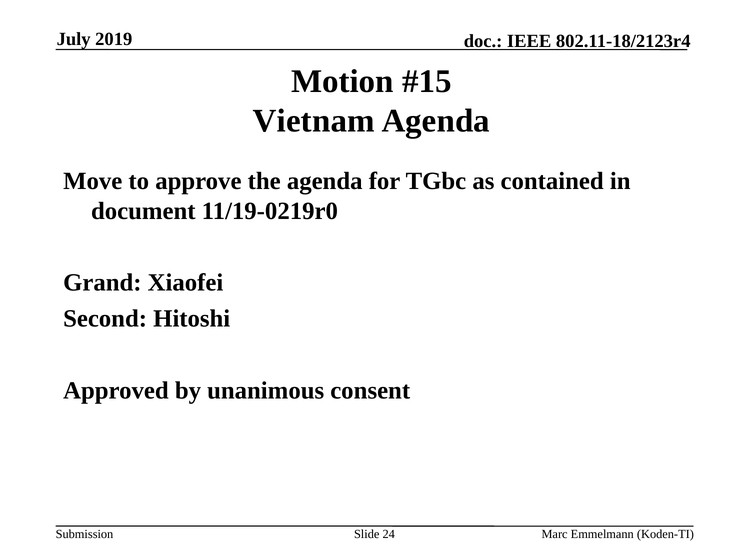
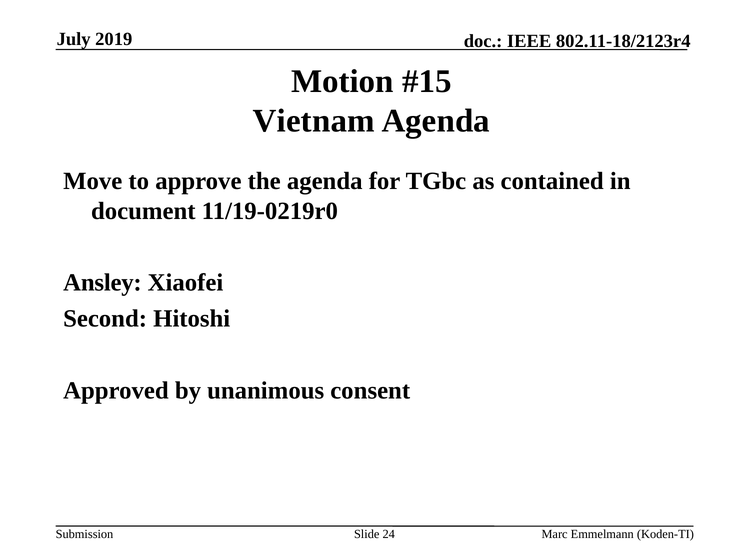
Grand: Grand -> Ansley
